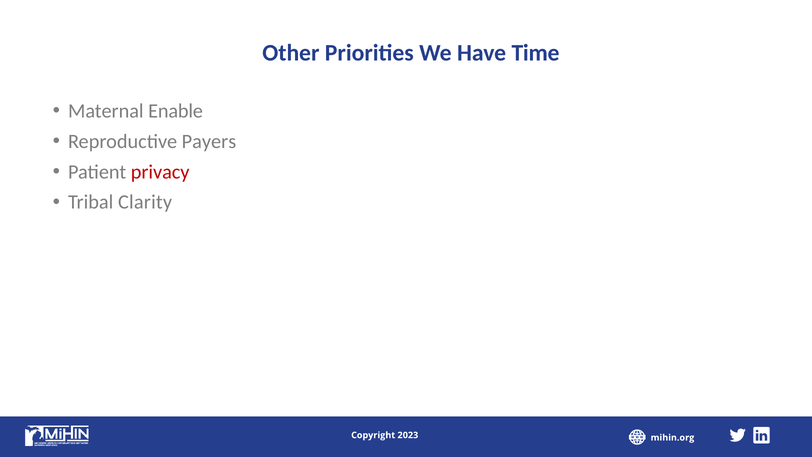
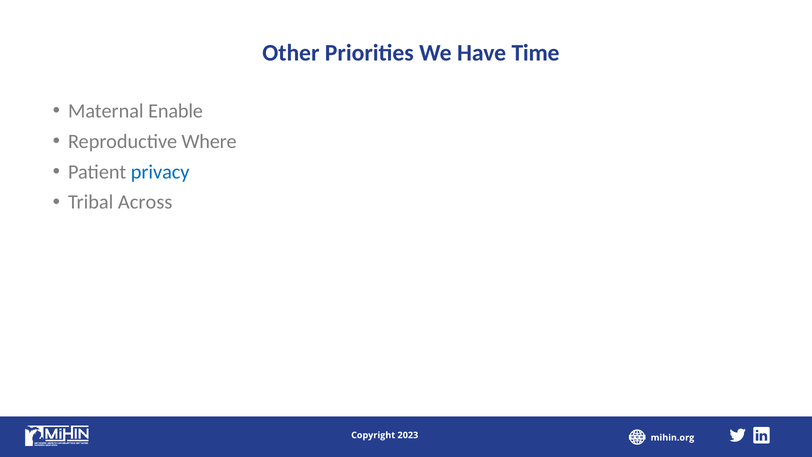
Payers: Payers -> Where
privacy colour: red -> blue
Clarity: Clarity -> Across
